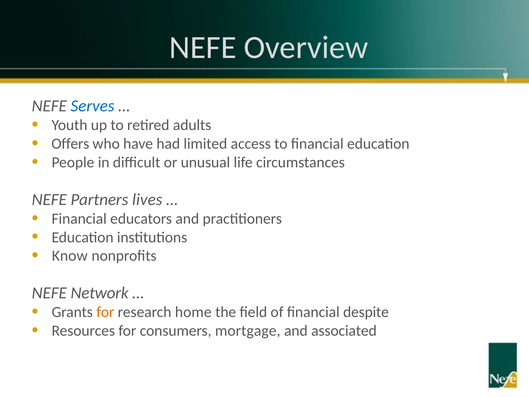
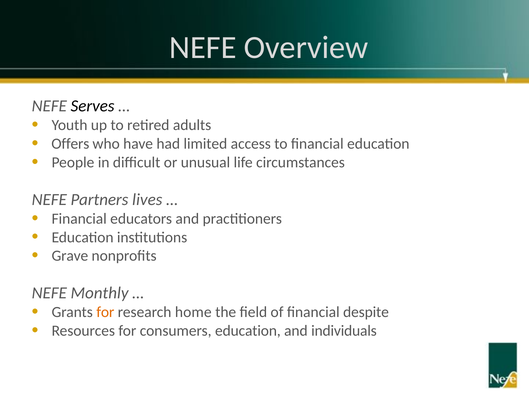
Serves colour: blue -> black
Know: Know -> Grave
Network: Network -> Monthly
consumers mortgage: mortgage -> education
associated: associated -> individuals
